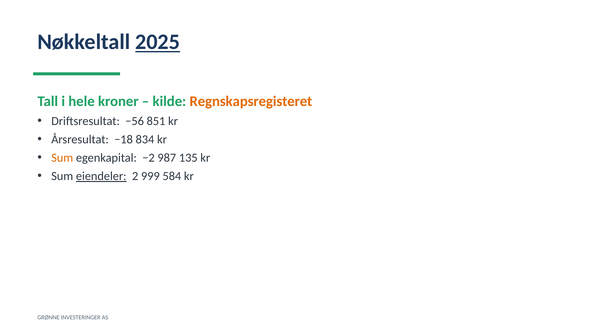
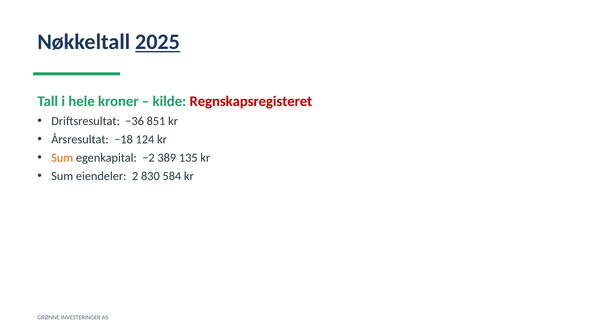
Regnskapsregisteret colour: orange -> red
−56: −56 -> −36
834: 834 -> 124
987: 987 -> 389
eiendeler underline: present -> none
999: 999 -> 830
